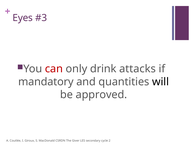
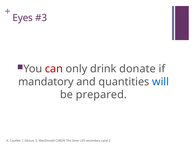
attacks: attacks -> donate
will colour: black -> blue
approved: approved -> prepared
